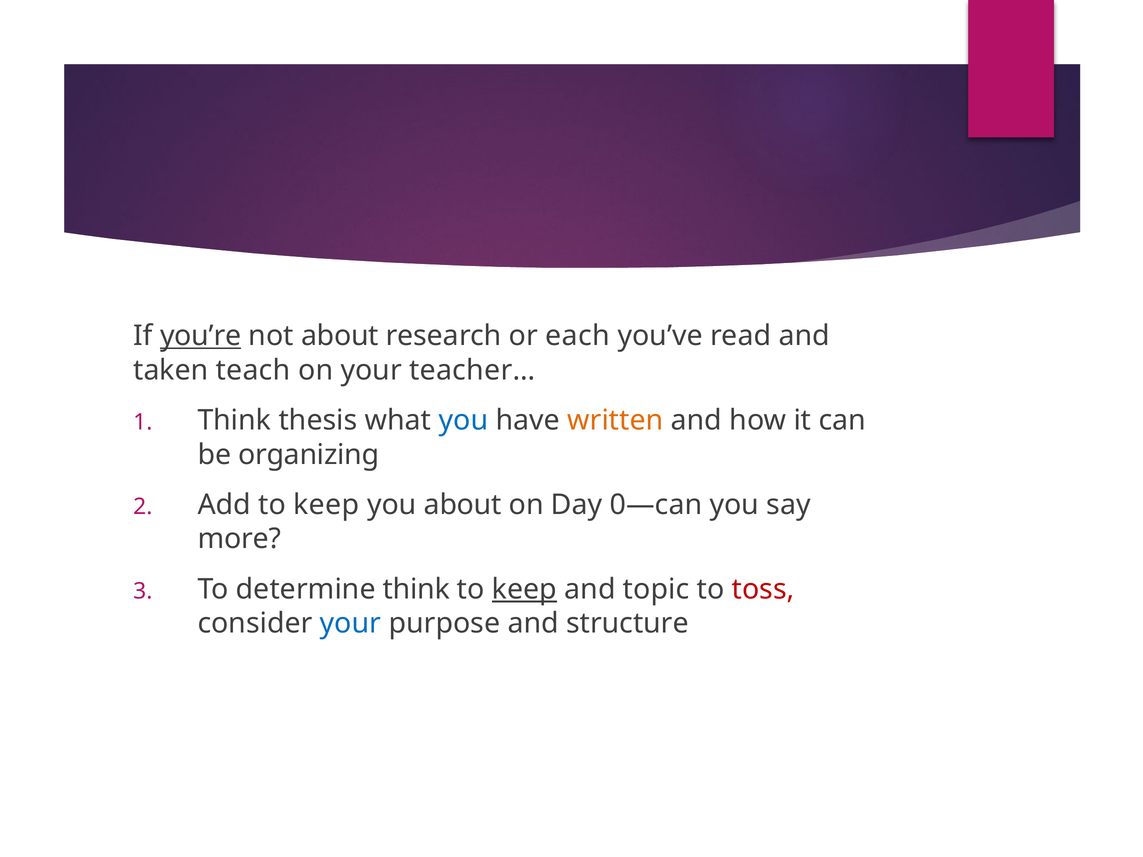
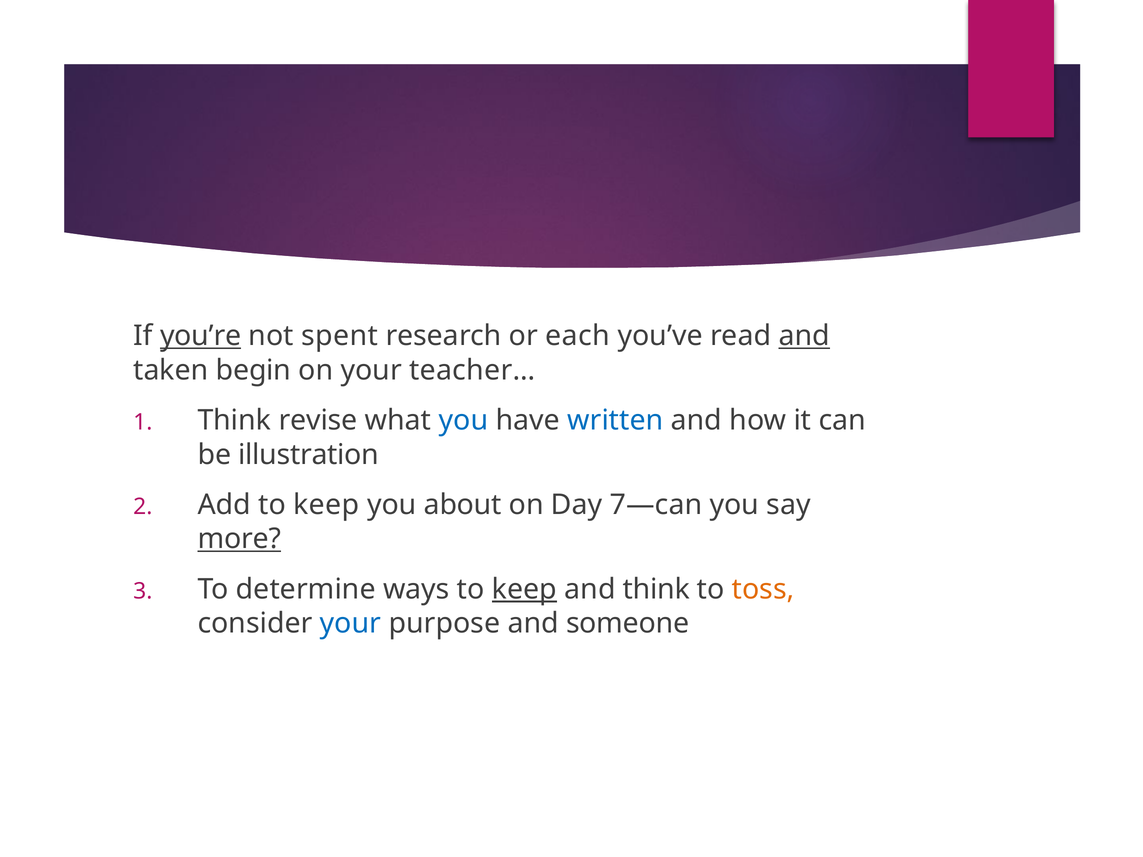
not about: about -> spent
and at (804, 336) underline: none -> present
teach: teach -> begin
thesis: thesis -> revise
written colour: orange -> blue
organizing: organizing -> illustration
0—can: 0—can -> 7—can
more underline: none -> present
determine think: think -> ways
and topic: topic -> think
toss colour: red -> orange
structure: structure -> someone
